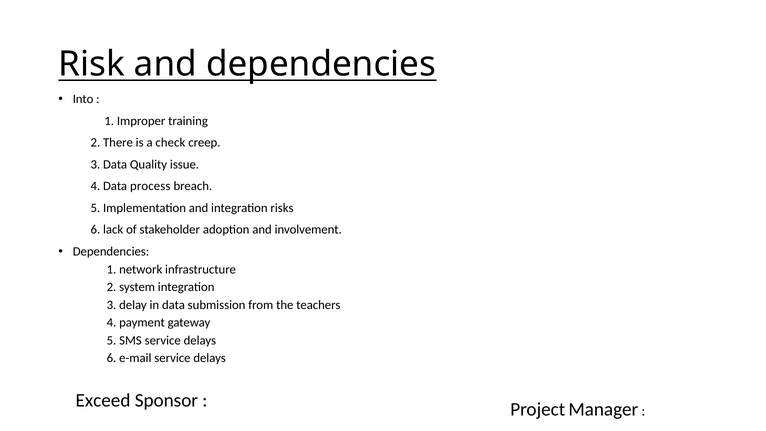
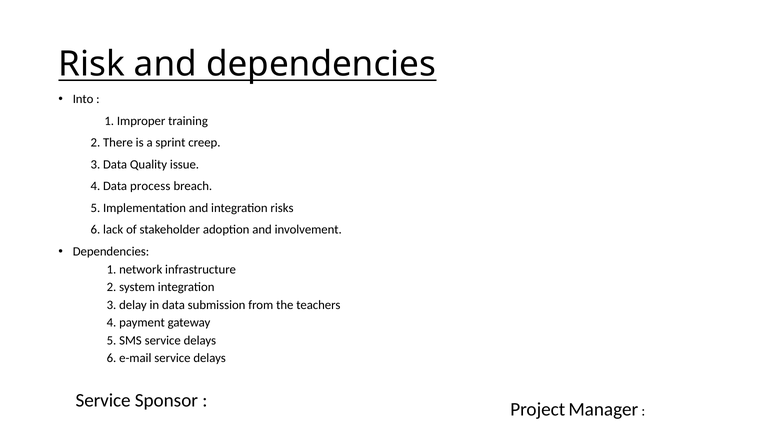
check: check -> sprint
Exceed at (103, 400): Exceed -> Service
